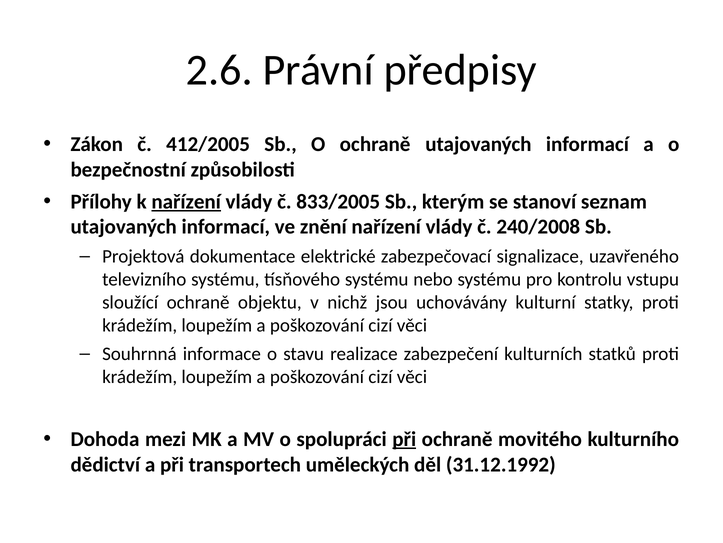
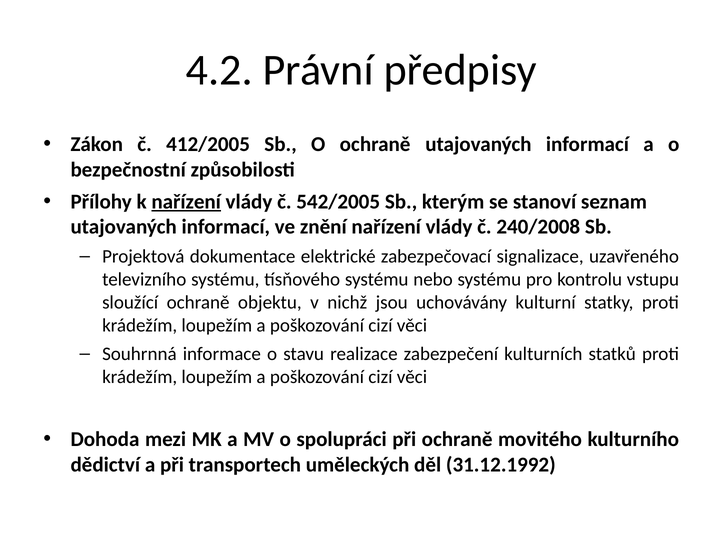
2.6: 2.6 -> 4.2
833/2005: 833/2005 -> 542/2005
při at (404, 439) underline: present -> none
